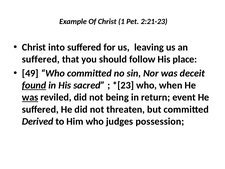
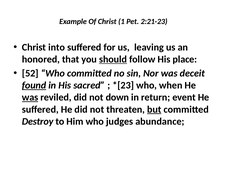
suffered at (41, 59): suffered -> honored
should underline: none -> present
49: 49 -> 52
being: being -> down
but underline: none -> present
Derived: Derived -> Destroy
possession: possession -> abundance
